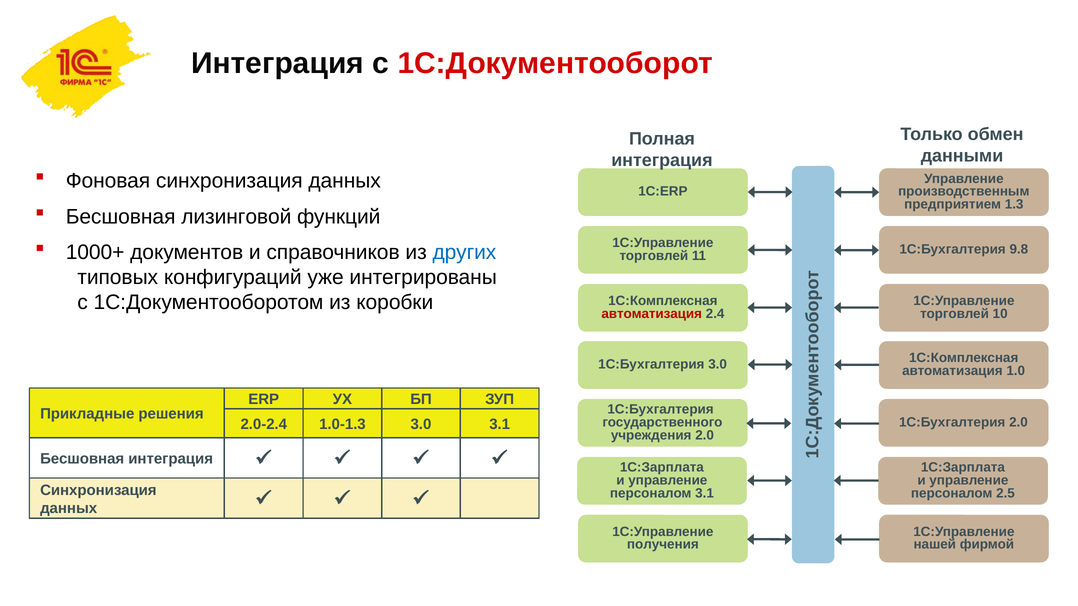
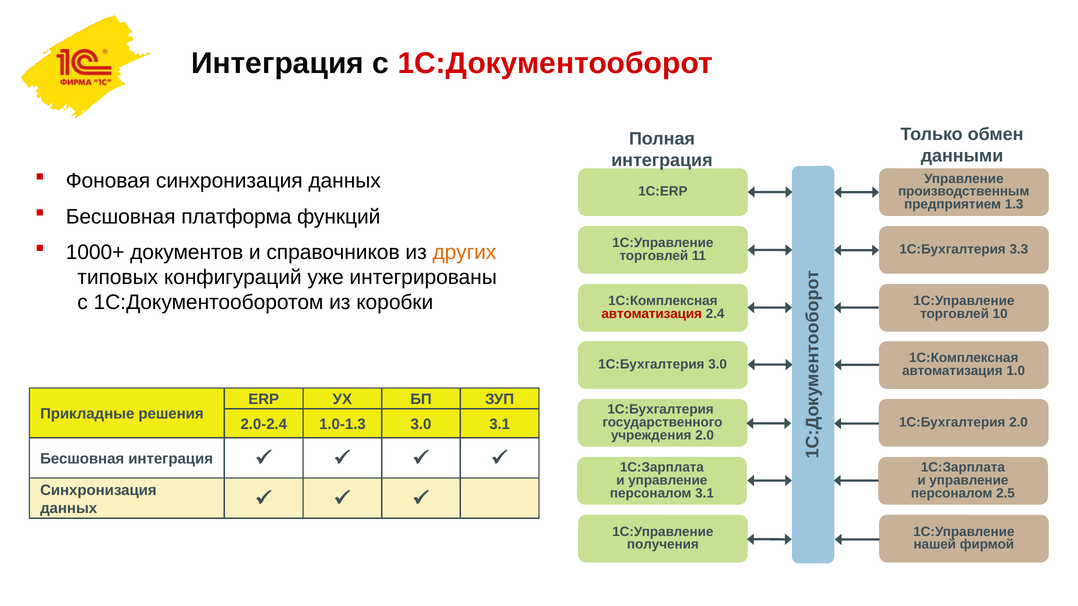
лизинговой: лизинговой -> платформа
других colour: blue -> orange
9.8: 9.8 -> 3.3
